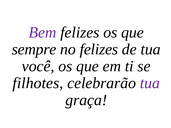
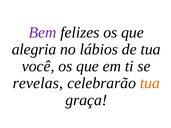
sempre: sempre -> alegria
no felizes: felizes -> lábios
filhotes: filhotes -> revelas
tua at (150, 83) colour: purple -> orange
